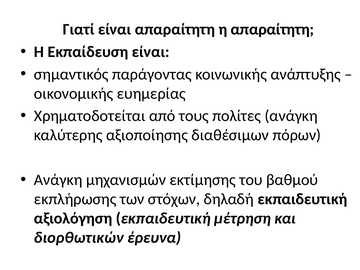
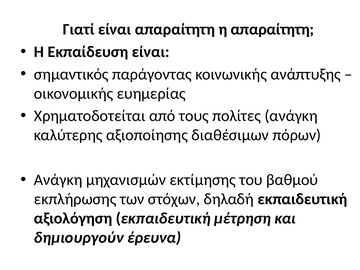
διορθωτικών: διορθωτικών -> δημιουργούν
